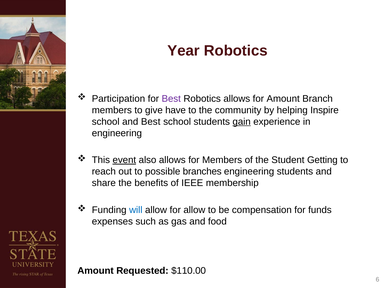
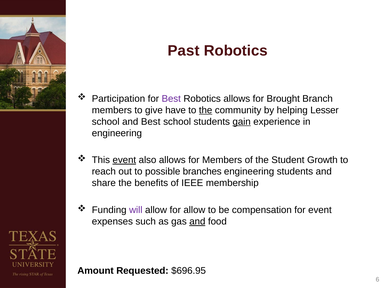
Year: Year -> Past
for Amount: Amount -> Brought
the at (206, 110) underline: none -> present
Inspire: Inspire -> Lesser
Getting: Getting -> Growth
will colour: blue -> purple
for funds: funds -> event
and at (197, 221) underline: none -> present
$110.00: $110.00 -> $696.95
